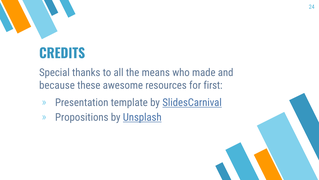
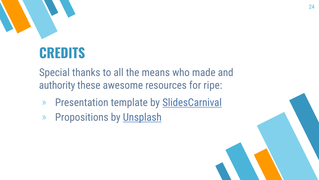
because: because -> authority
first: first -> ripe
